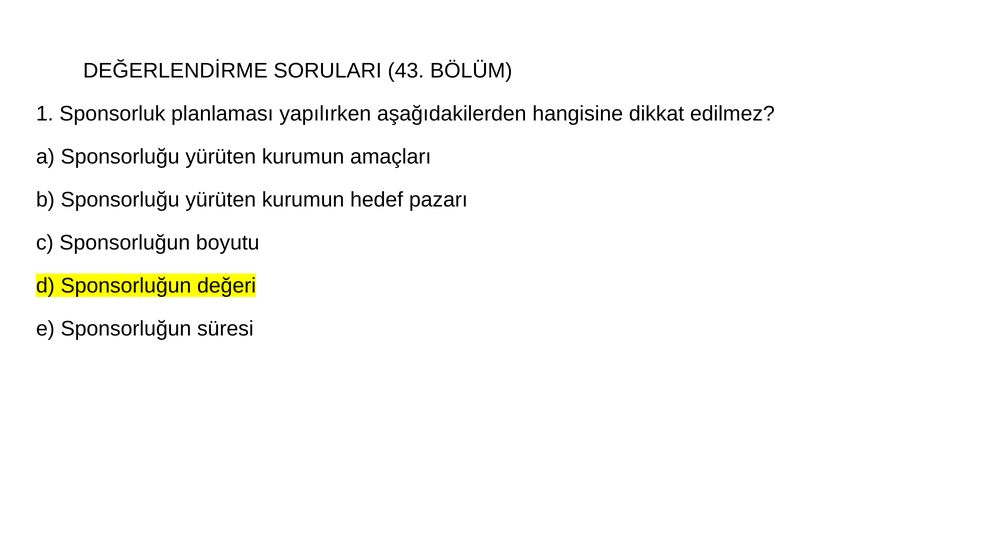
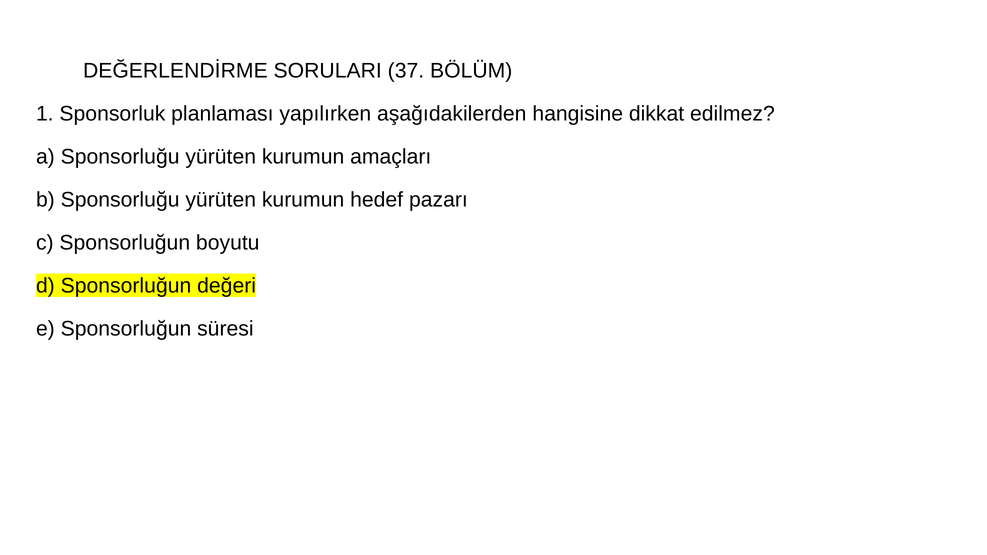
43: 43 -> 37
